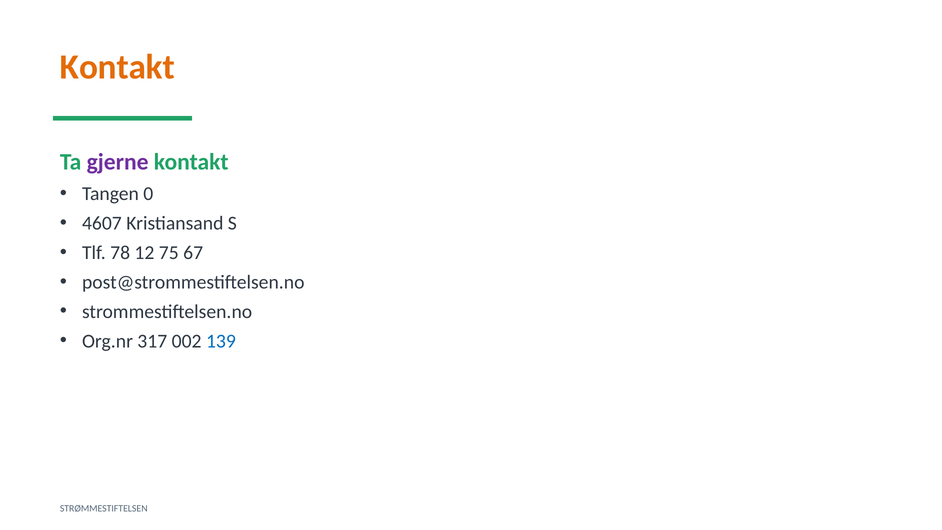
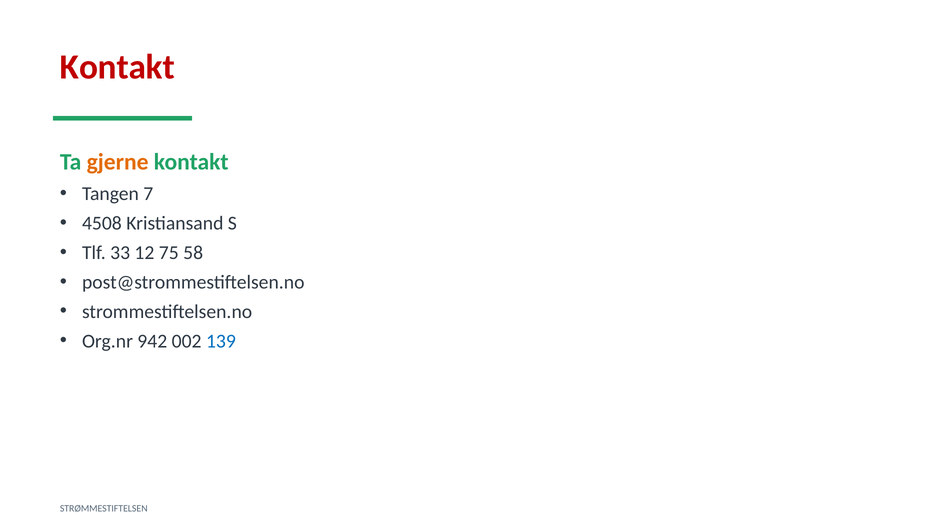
Kontakt at (117, 67) colour: orange -> red
gjerne colour: purple -> orange
0: 0 -> 7
4607: 4607 -> 4508
78: 78 -> 33
67: 67 -> 58
317: 317 -> 942
